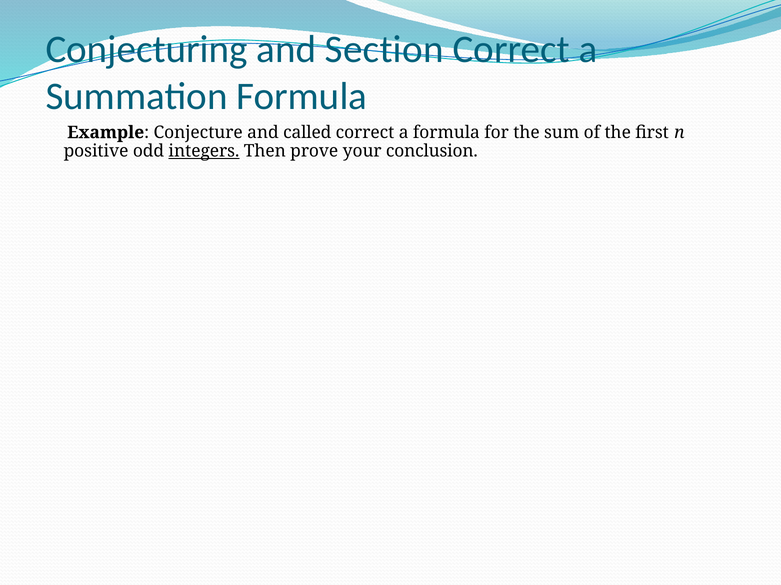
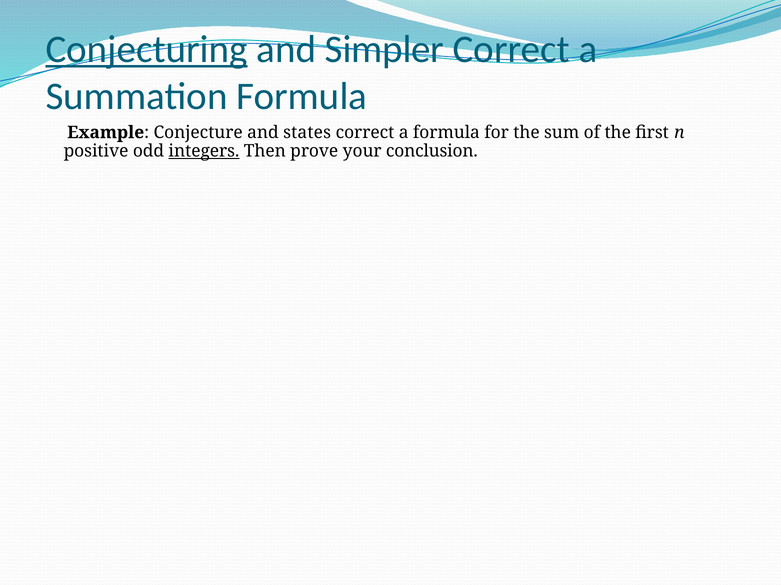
Conjecturing underline: none -> present
Section: Section -> Simpler
called: called -> states
